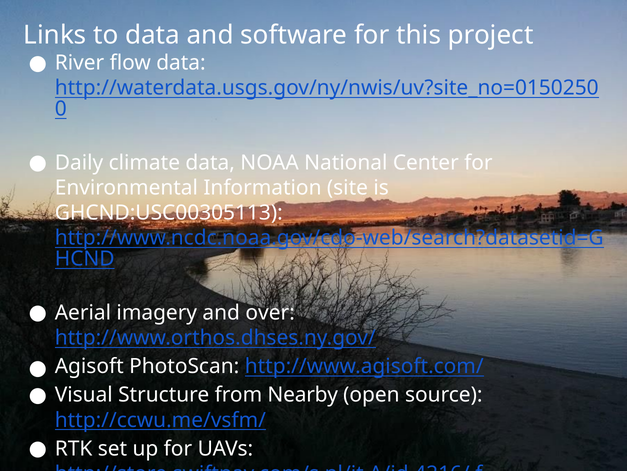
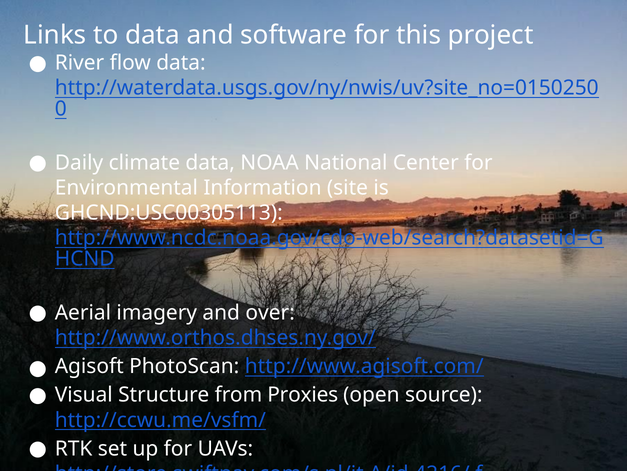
Nearby: Nearby -> Proxies
